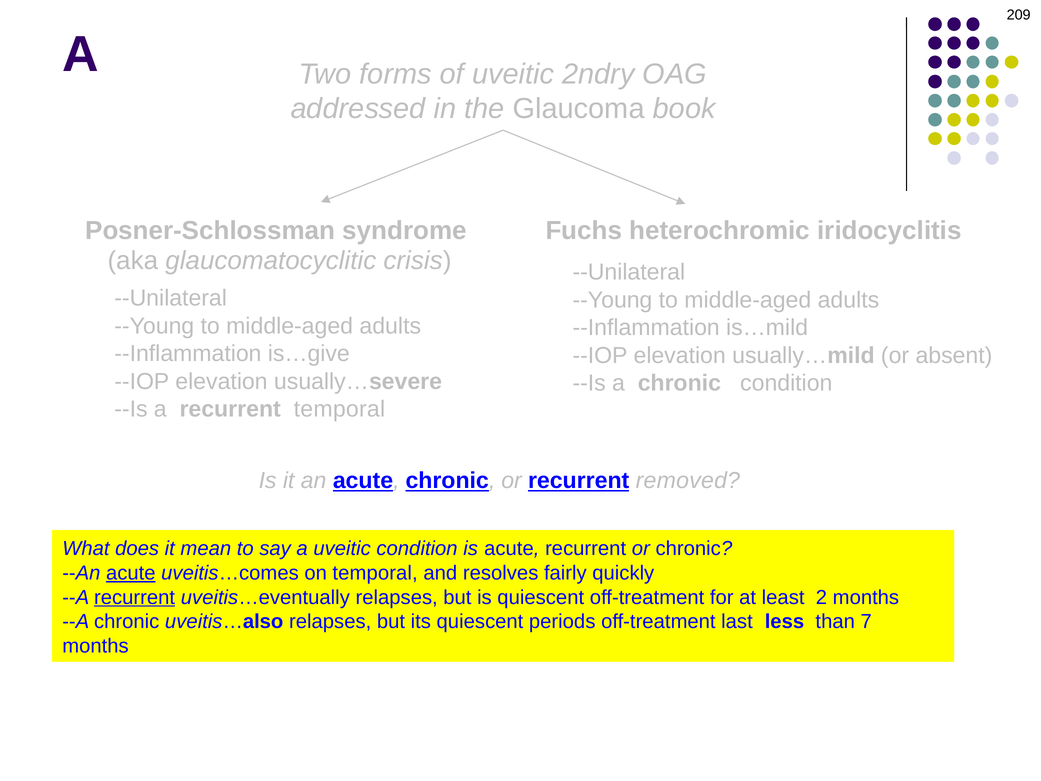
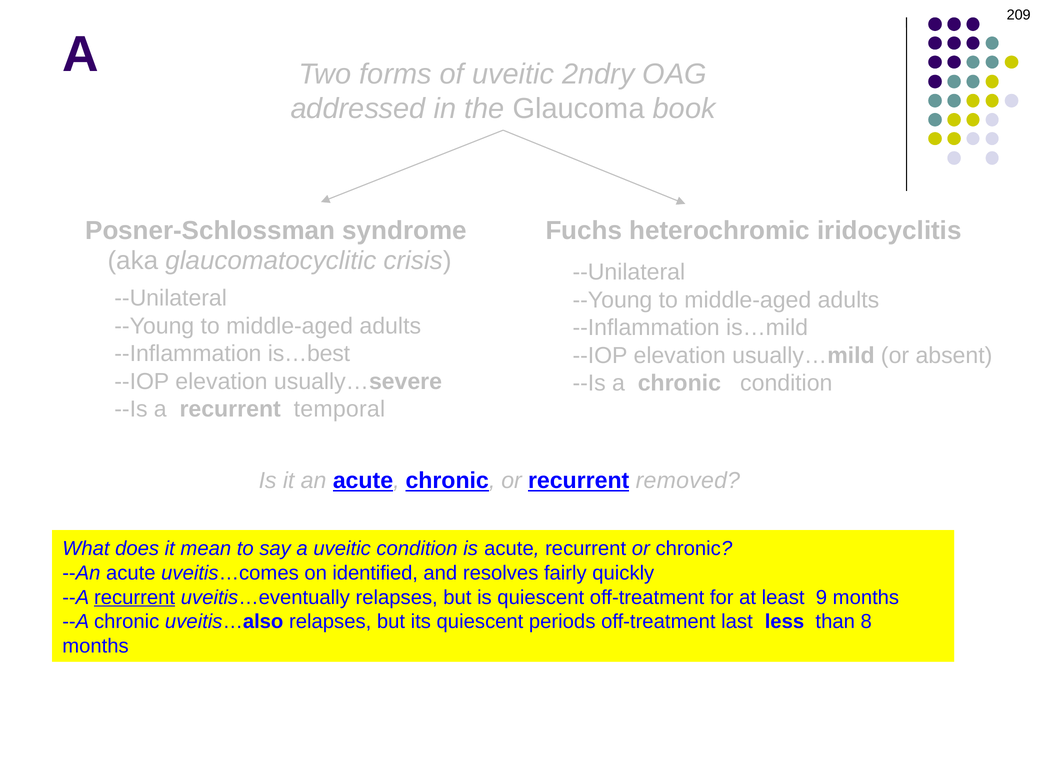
is…give: is…give -> is…best
acute at (131, 573) underline: present -> none
on temporal: temporal -> identified
2: 2 -> 9
7: 7 -> 8
